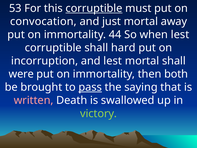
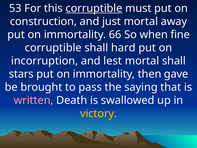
convocation: convocation -> construction
44: 44 -> 66
when lest: lest -> fine
were: were -> stars
both: both -> gave
pass underline: present -> none
victory colour: light green -> yellow
